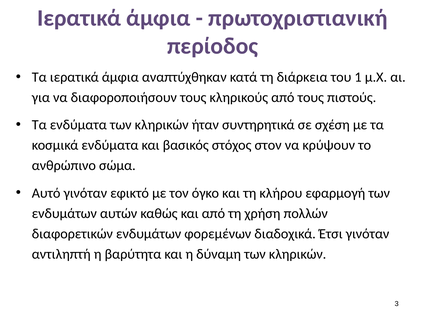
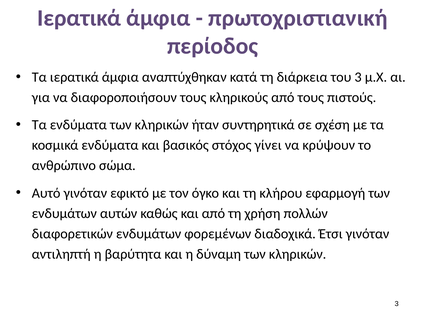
του 1: 1 -> 3
στον: στον -> γίνει
